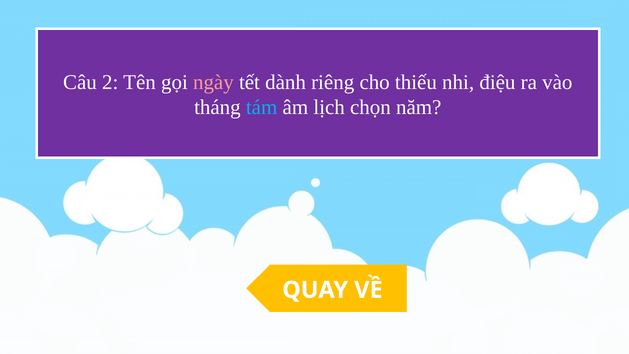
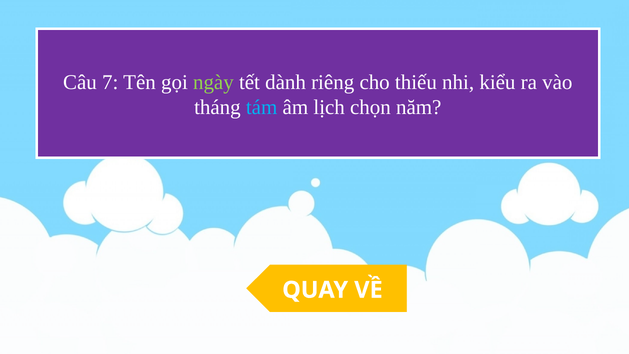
2: 2 -> 7
ngày colour: pink -> light green
điệu: điệu -> kiểu
